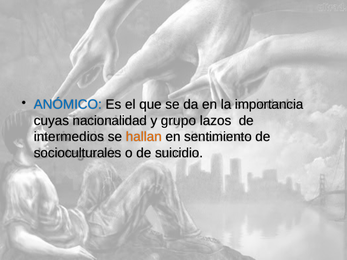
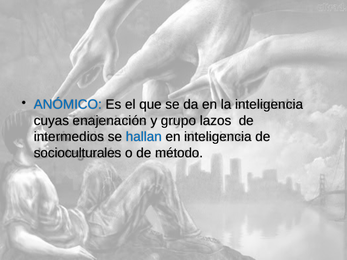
la importancia: importancia -> inteligencia
nacionalidad: nacionalidad -> enajenación
hallan colour: orange -> blue
en sentimiento: sentimiento -> inteligencia
suicidio: suicidio -> método
